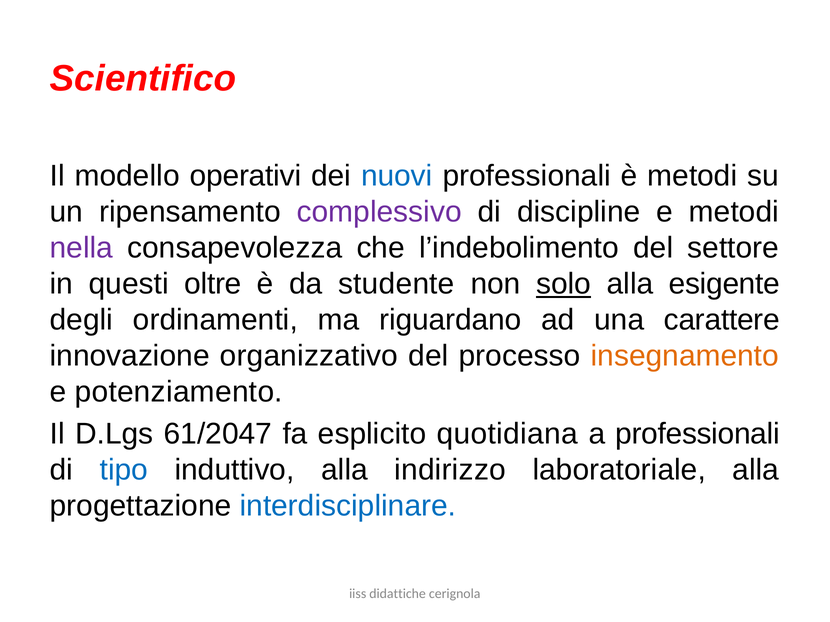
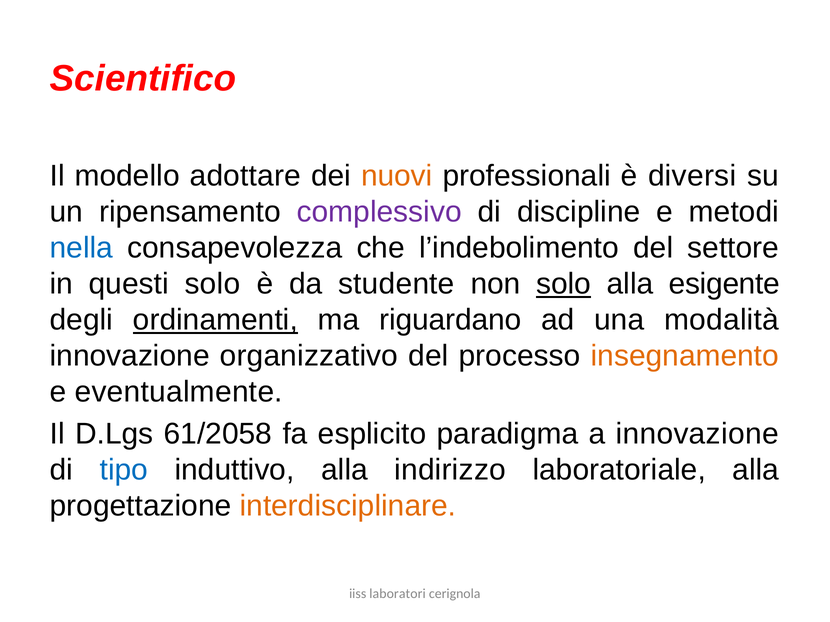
operativi: operativi -> adottare
nuovi colour: blue -> orange
è metodi: metodi -> diversi
nella colour: purple -> blue
questi oltre: oltre -> solo
ordinamenti underline: none -> present
carattere: carattere -> modalità
potenziamento: potenziamento -> eventualmente
61/2047: 61/2047 -> 61/2058
quotidiana: quotidiana -> paradigma
a professionali: professionali -> innovazione
interdisciplinare colour: blue -> orange
didattiche: didattiche -> laboratori
